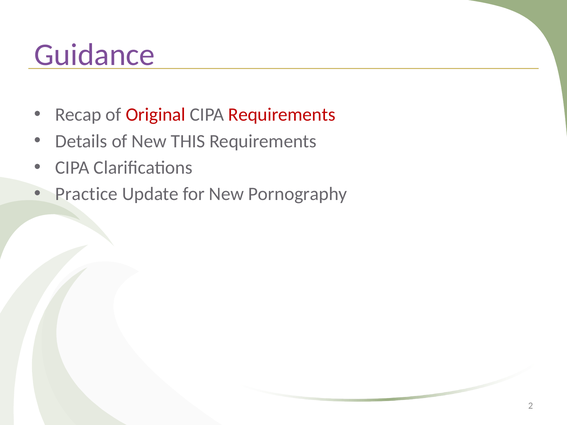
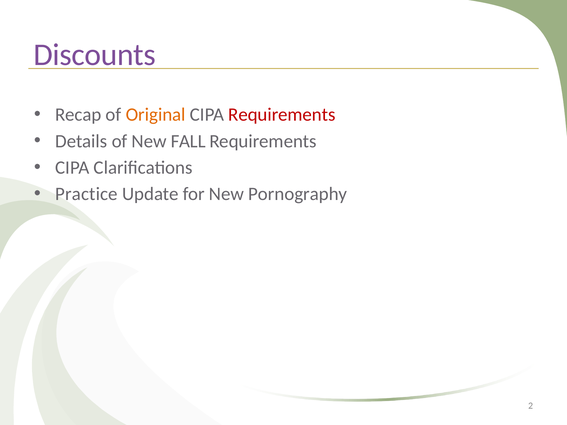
Guidance: Guidance -> Discounts
Original colour: red -> orange
THIS: THIS -> FALL
